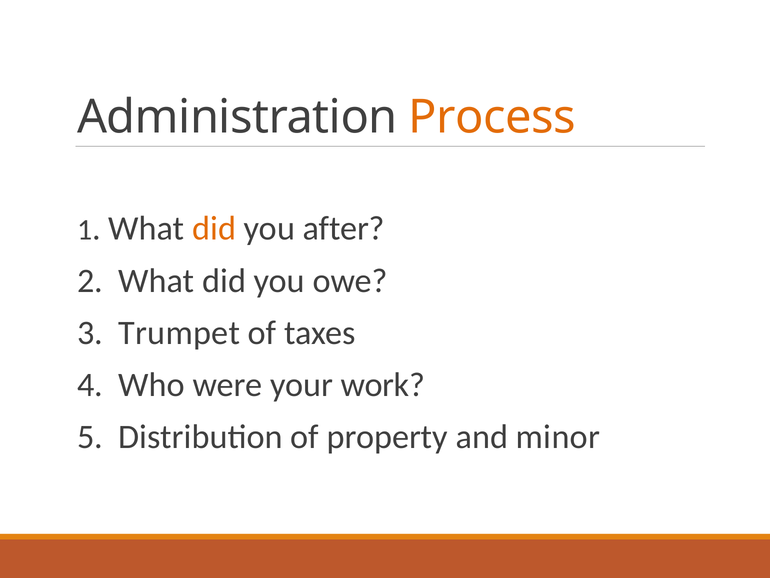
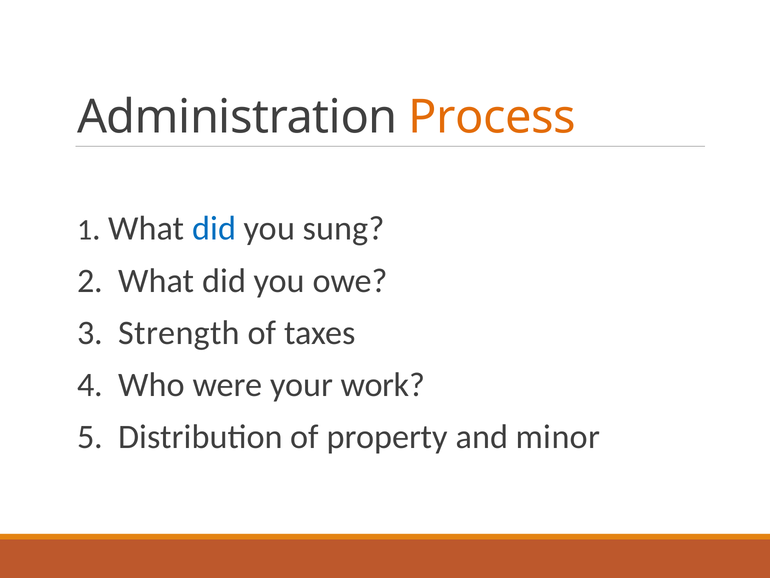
did at (214, 228) colour: orange -> blue
after: after -> sung
Trumpet: Trumpet -> Strength
